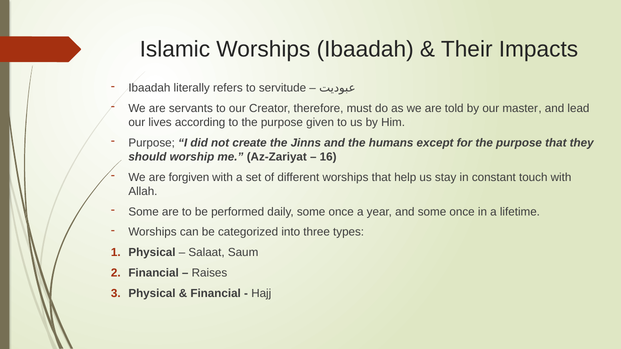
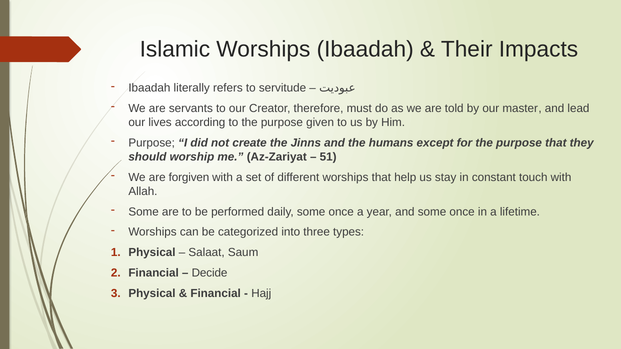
16: 16 -> 51
Raises: Raises -> Decide
